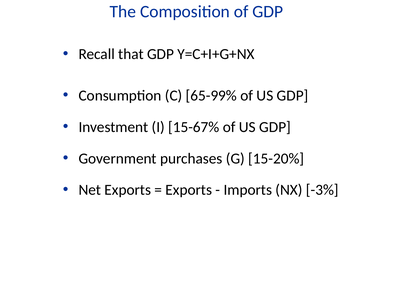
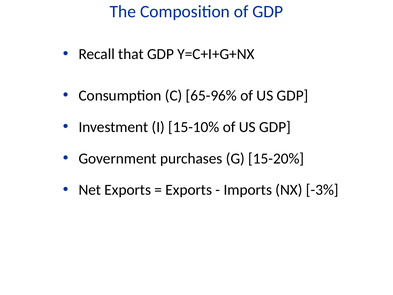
65-99%: 65-99% -> 65-96%
15-67%: 15-67% -> 15-10%
